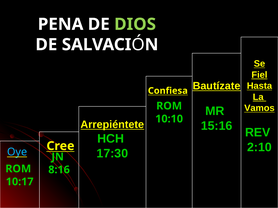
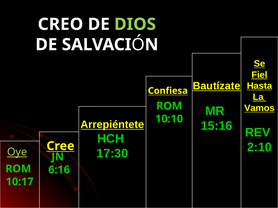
PENA: PENA -> CREO
Oye colour: light blue -> light green
8:16: 8:16 -> 6:16
